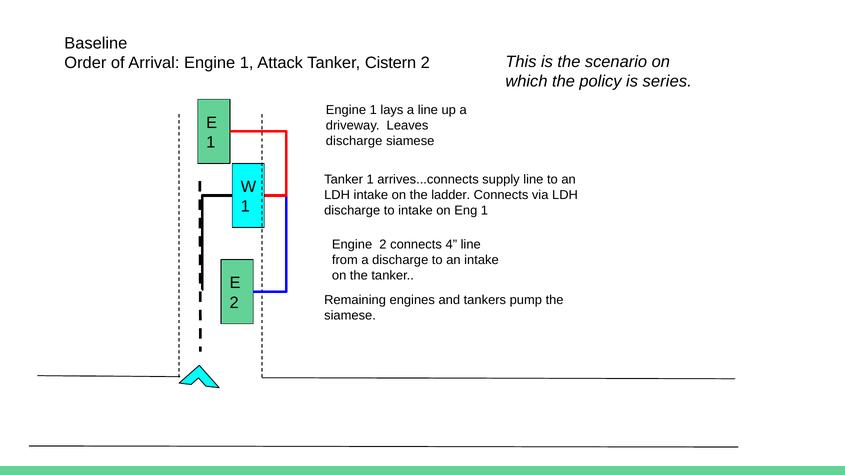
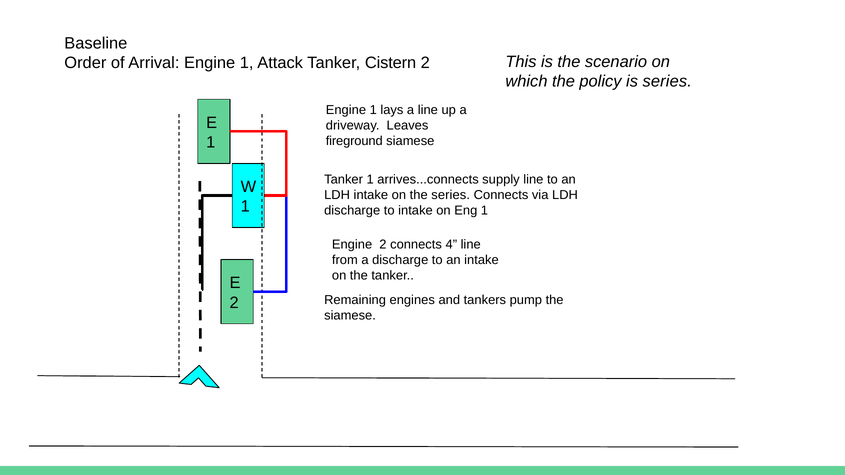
discharge at (354, 141): discharge -> fireground
the ladder: ladder -> series
